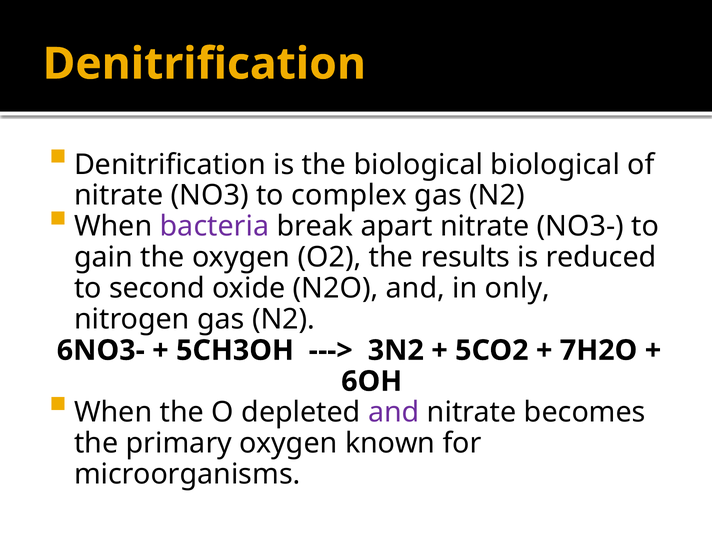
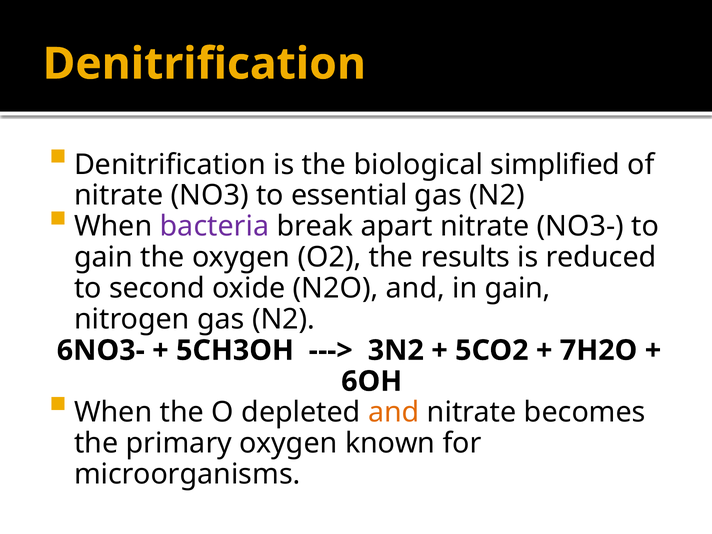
biological biological: biological -> simplified
complex: complex -> essential
in only: only -> gain
and at (394, 412) colour: purple -> orange
